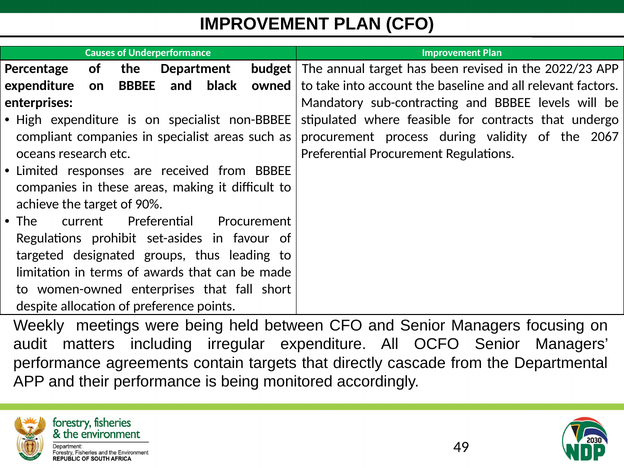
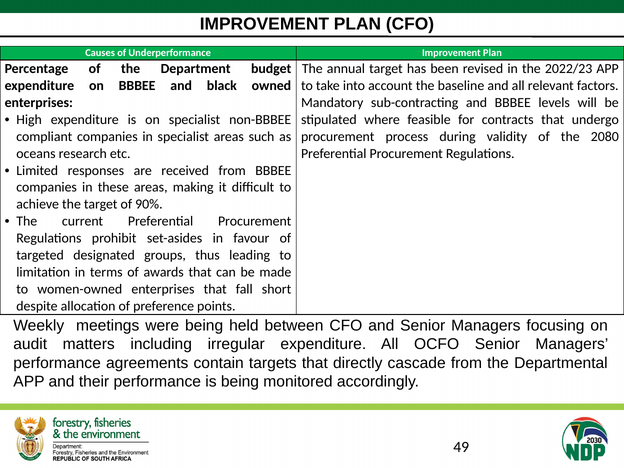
2067: 2067 -> 2080
